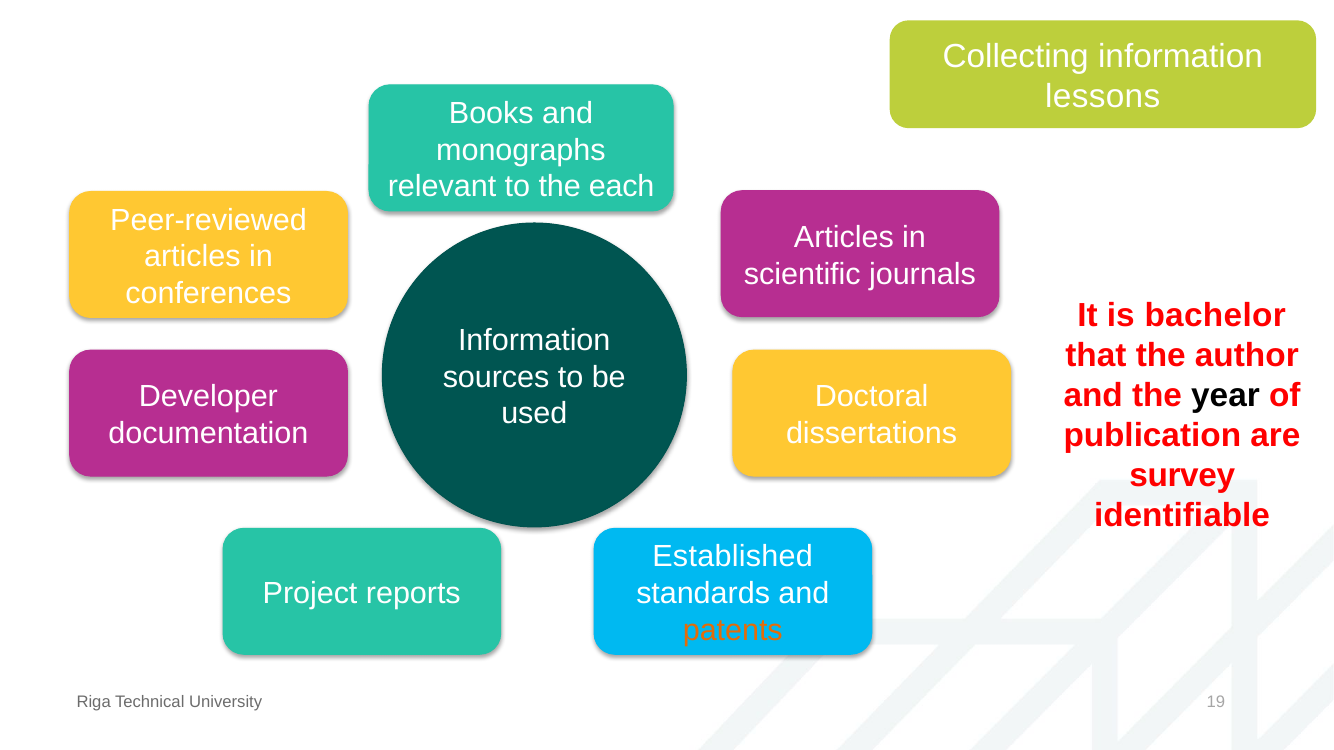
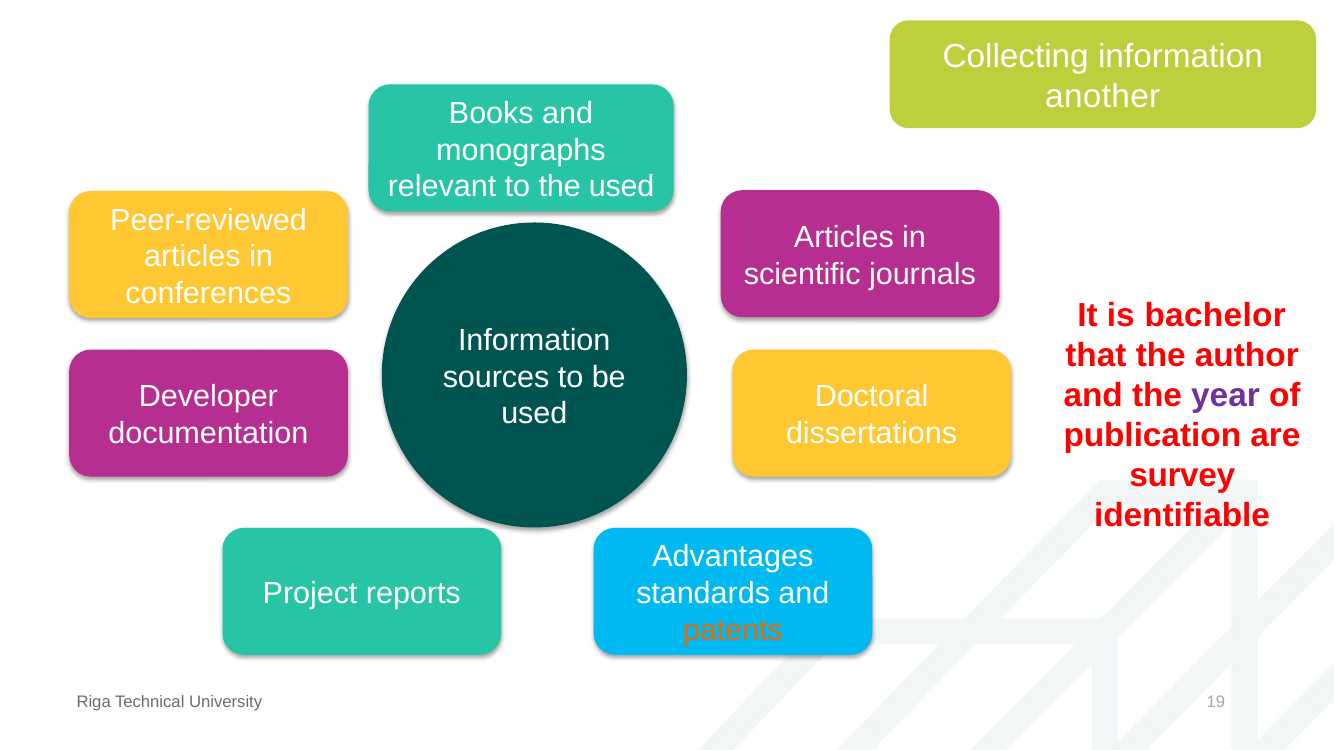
lessons: lessons -> another
the each: each -> used
year colour: black -> purple
Established: Established -> Advantages
